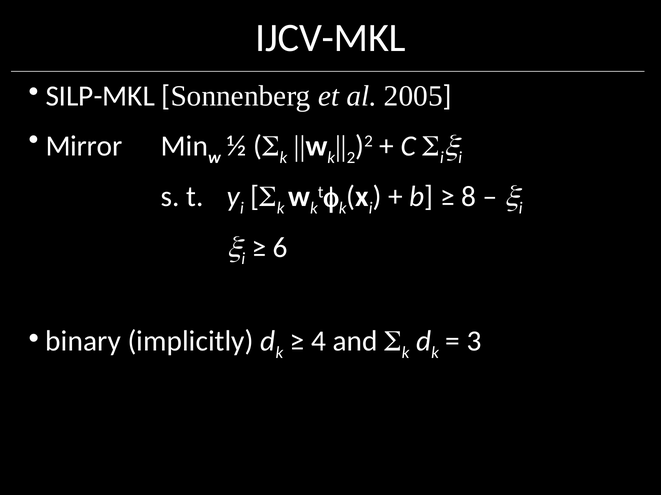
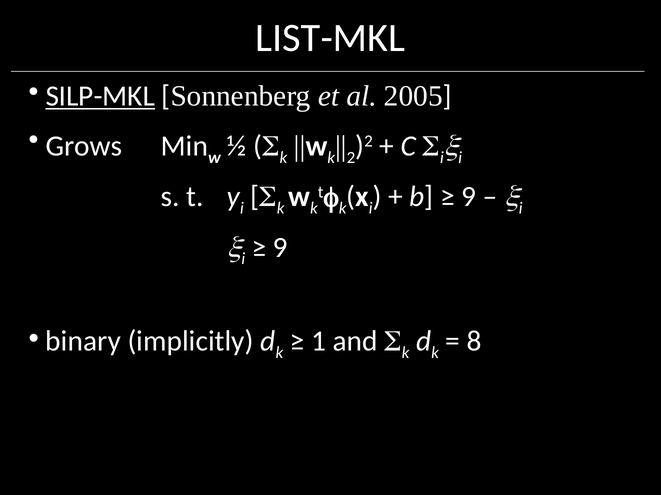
IJCV-MKL: IJCV-MKL -> LIST-MKL
SILP-MKL underline: none -> present
Mirror: Mirror -> Grows
8 at (469, 197): 8 -> 9
6 at (280, 248): 6 -> 9
4: 4 -> 1
3: 3 -> 8
